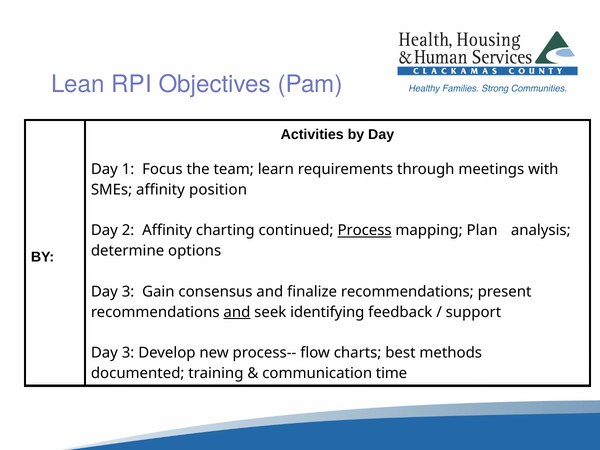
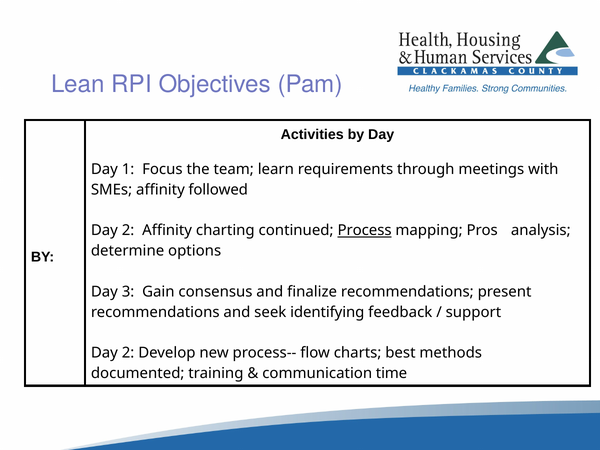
position: position -> followed
Plan: Plan -> Pros
and at (237, 312) underline: present -> none
3 at (128, 353): 3 -> 2
